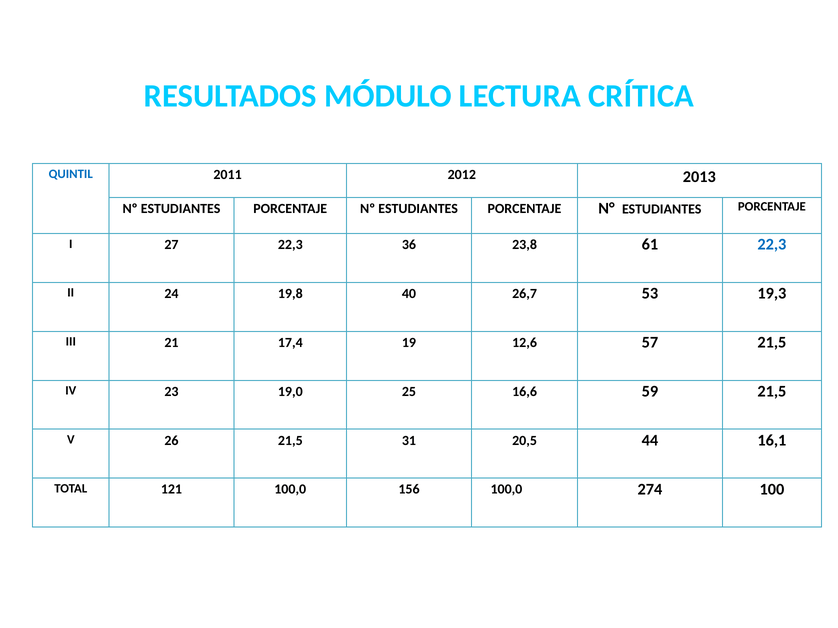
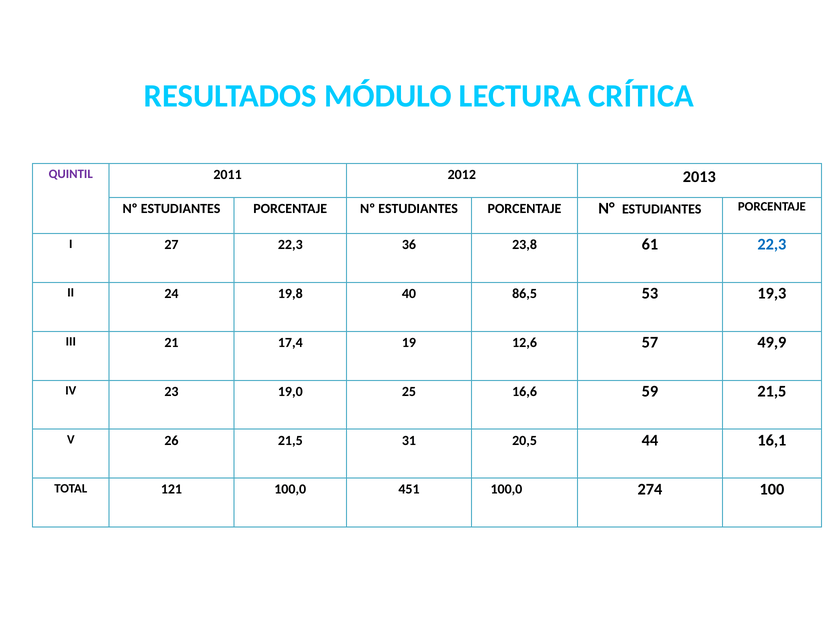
QUINTIL colour: blue -> purple
26,7: 26,7 -> 86,5
57 21,5: 21,5 -> 49,9
156: 156 -> 451
